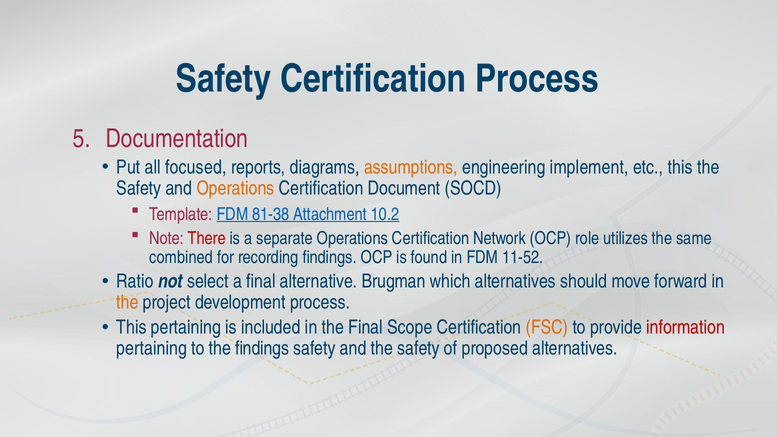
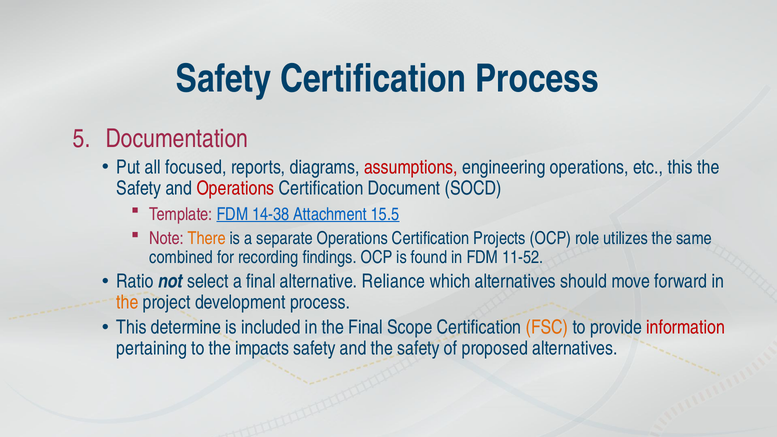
assumptions colour: orange -> red
engineering implement: implement -> operations
Operations at (236, 188) colour: orange -> red
81-38: 81-38 -> 14-38
10.2: 10.2 -> 15.5
There colour: red -> orange
Network: Network -> Projects
Brugman: Brugman -> Reliance
This pertaining: pertaining -> determine
the findings: findings -> impacts
